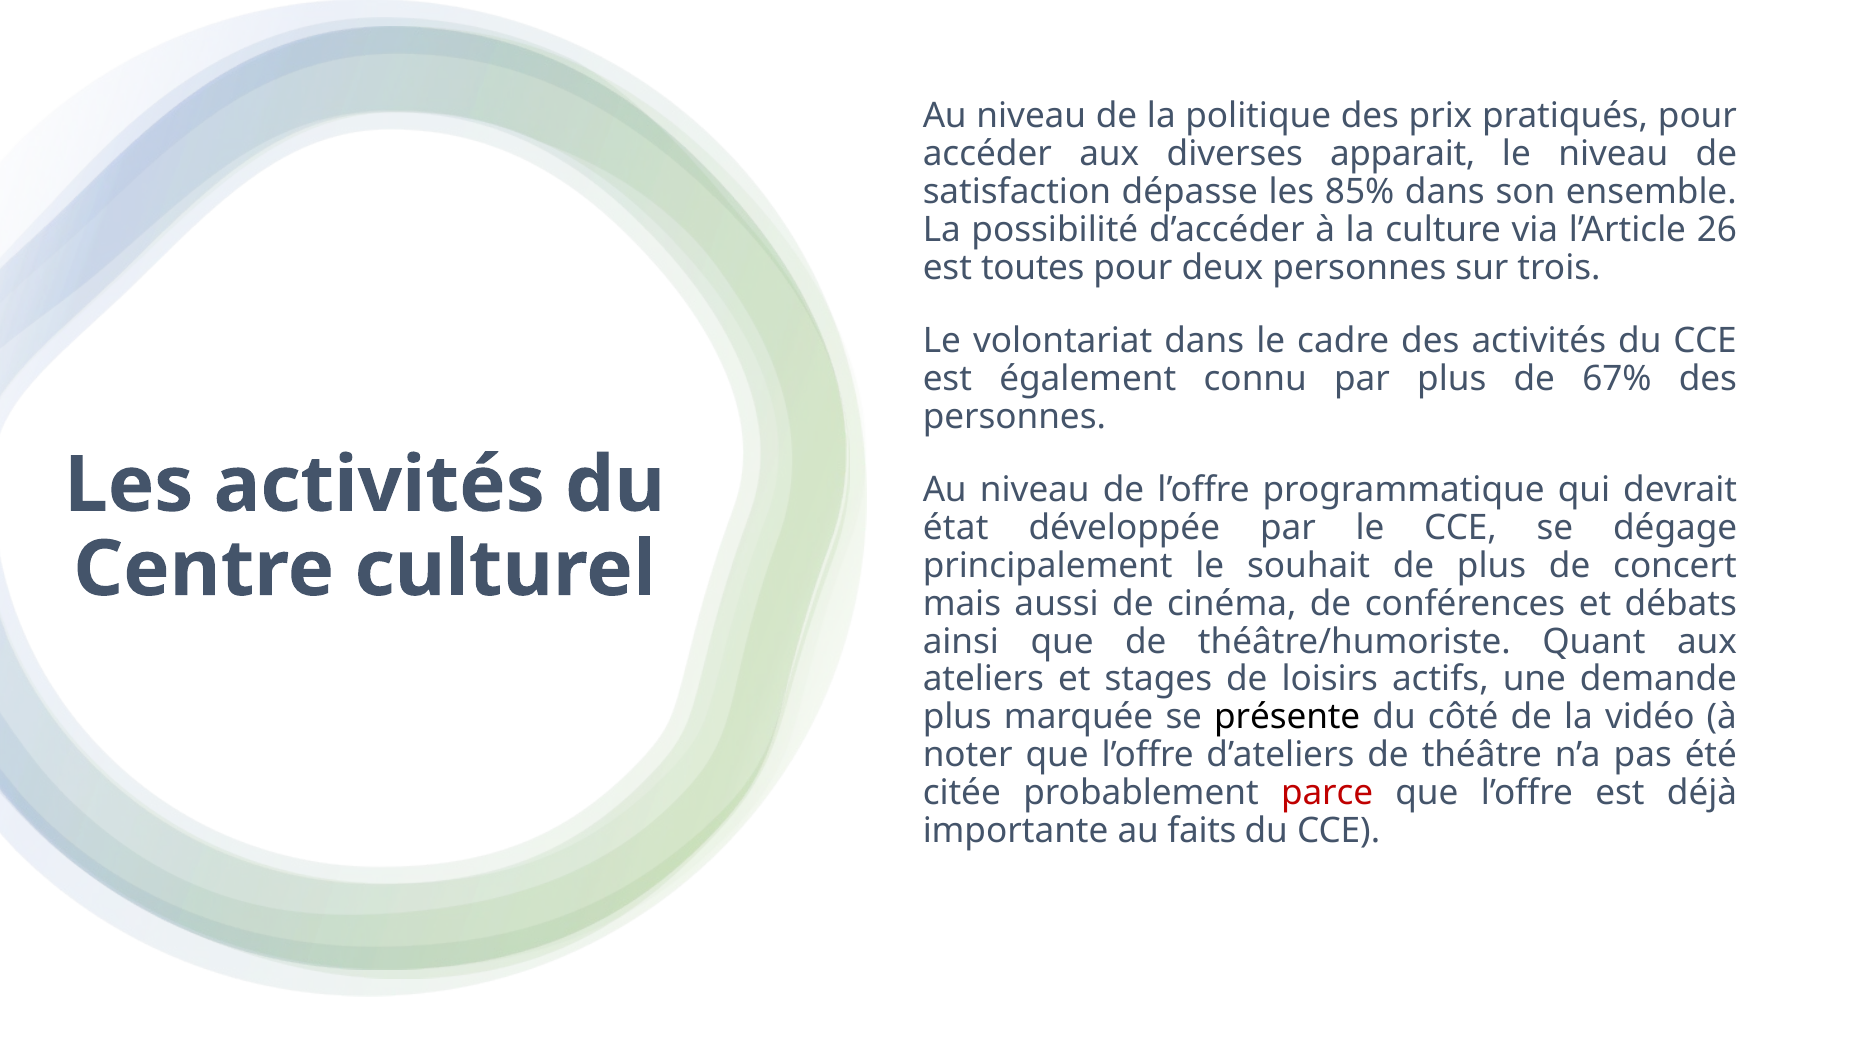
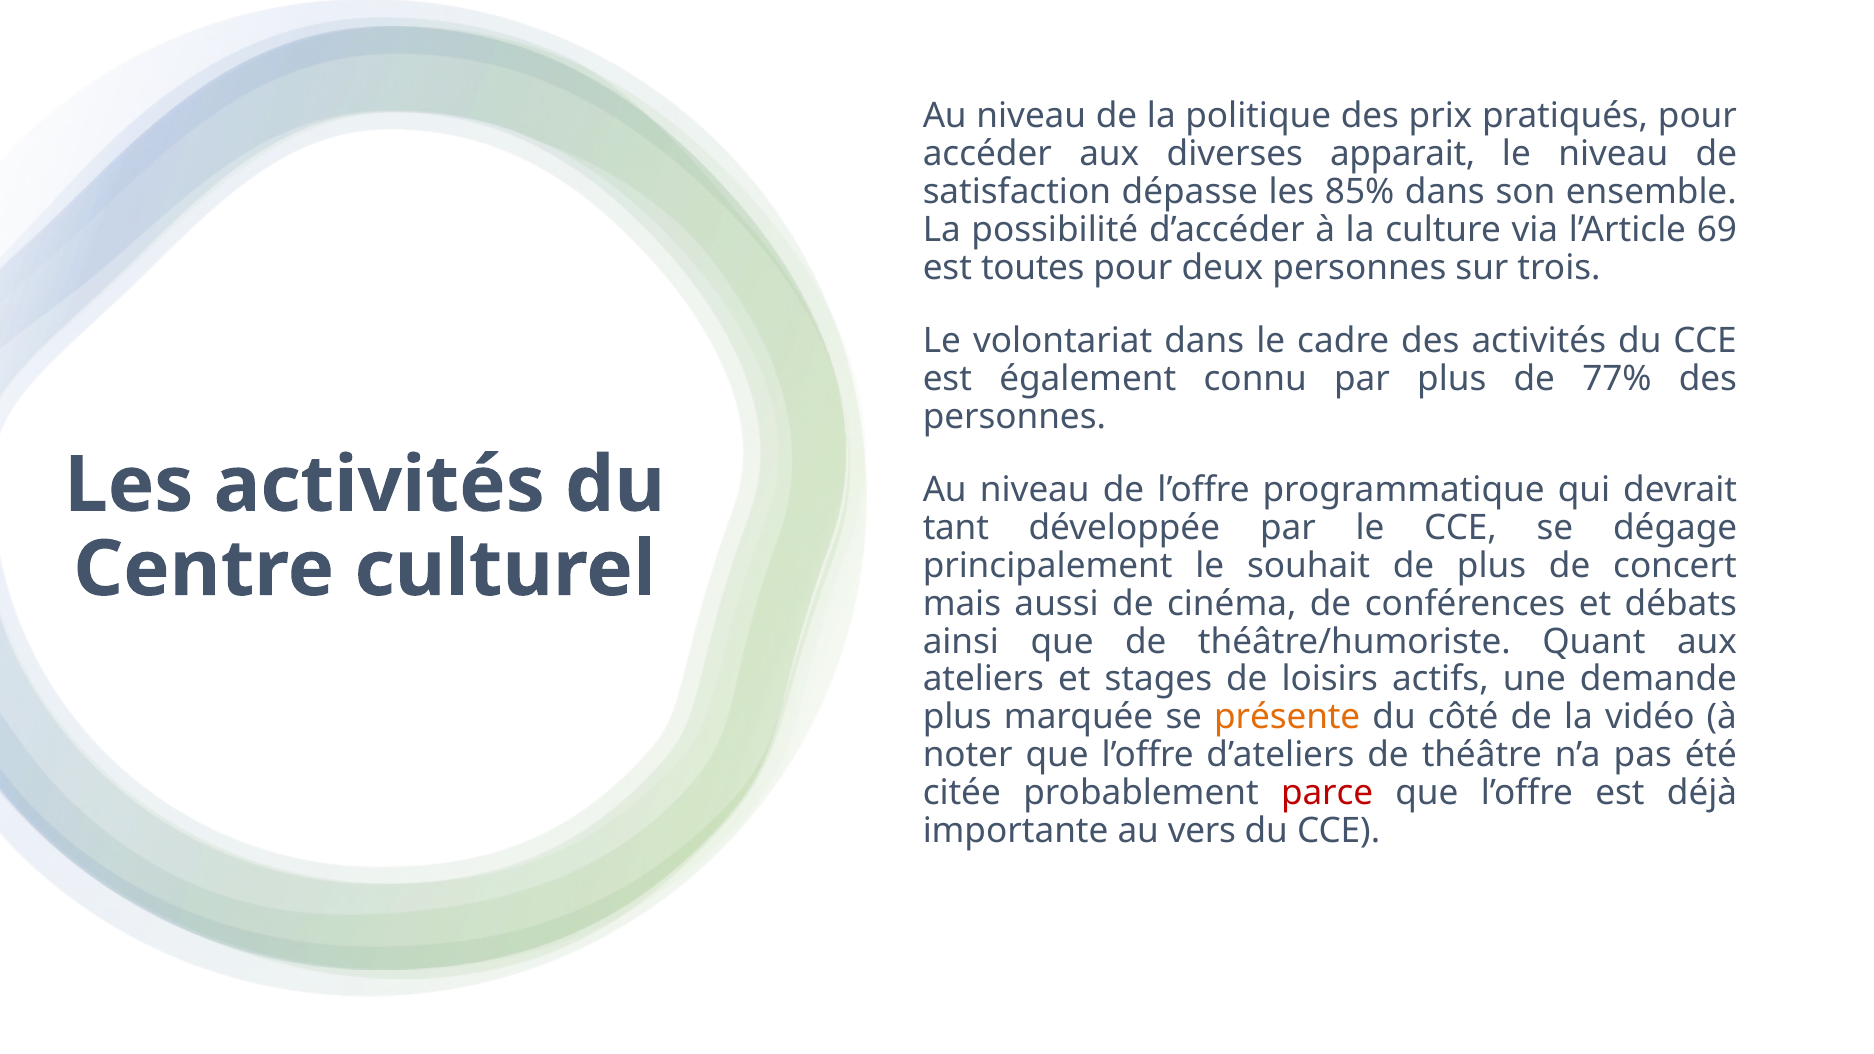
26: 26 -> 69
67%: 67% -> 77%
état: état -> tant
présente colour: black -> orange
faits: faits -> vers
